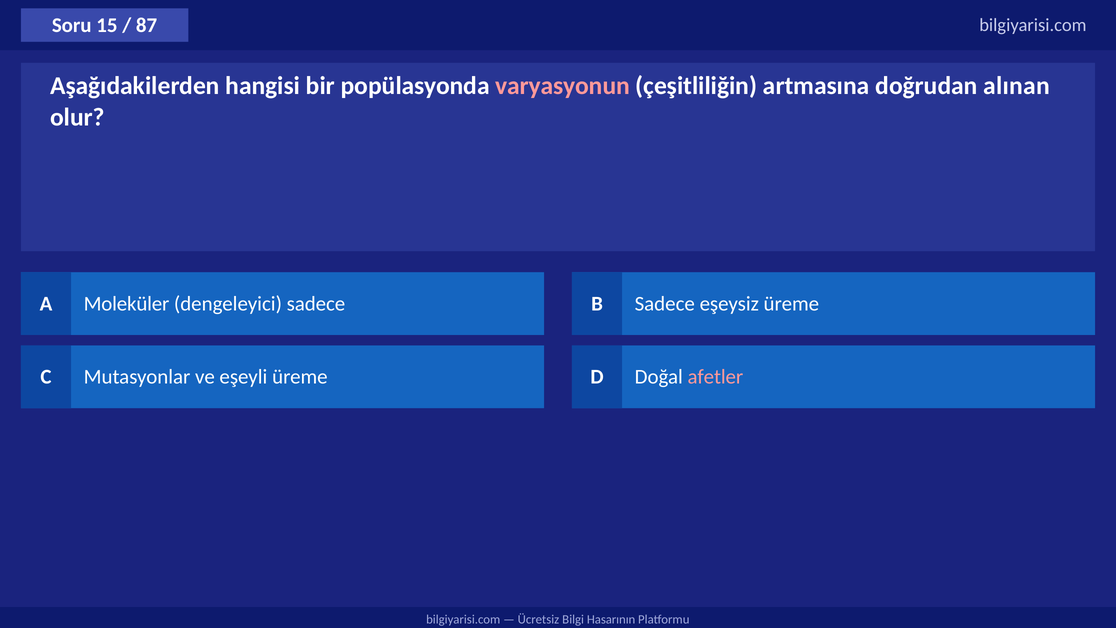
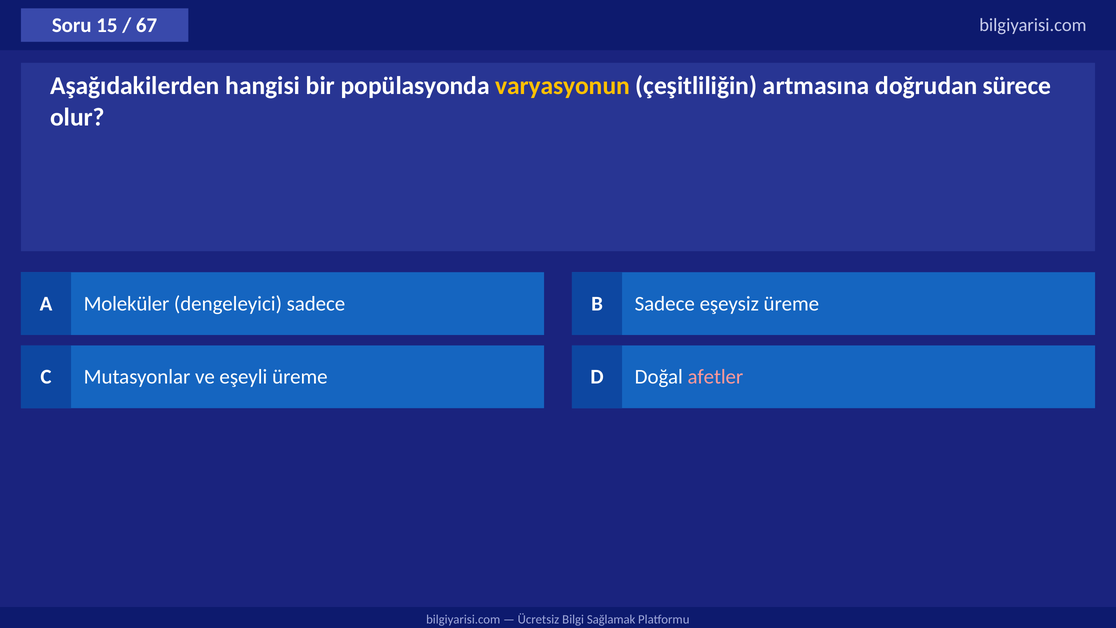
87: 87 -> 67
varyasyonun colour: pink -> yellow
alınan: alınan -> sürece
Hasarının: Hasarının -> Sağlamak
